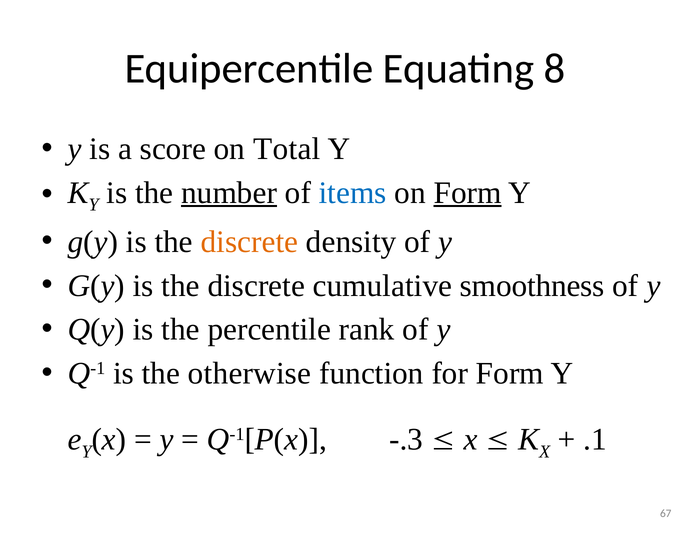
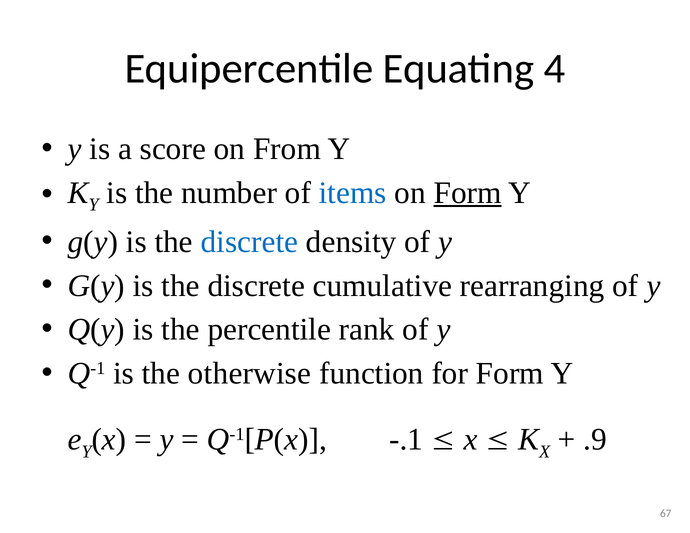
8: 8 -> 4
Total: Total -> From
number underline: present -> none
discrete at (249, 242) colour: orange -> blue
smoothness: smoothness -> rearranging
-.3: -.3 -> -.1
.1: .1 -> .9
